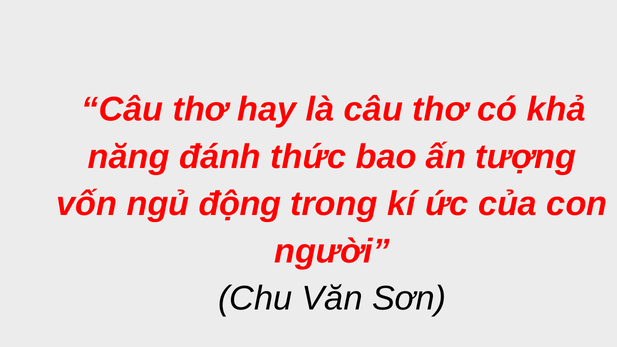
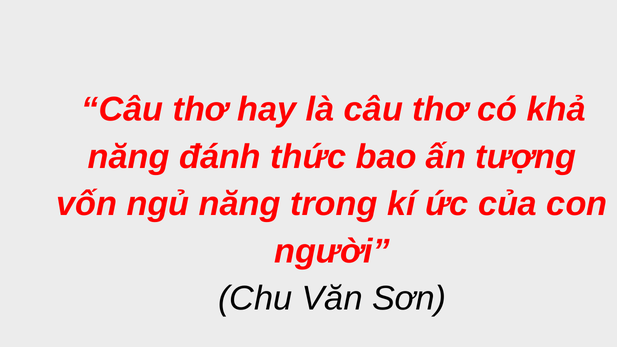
ngủ động: động -> năng
